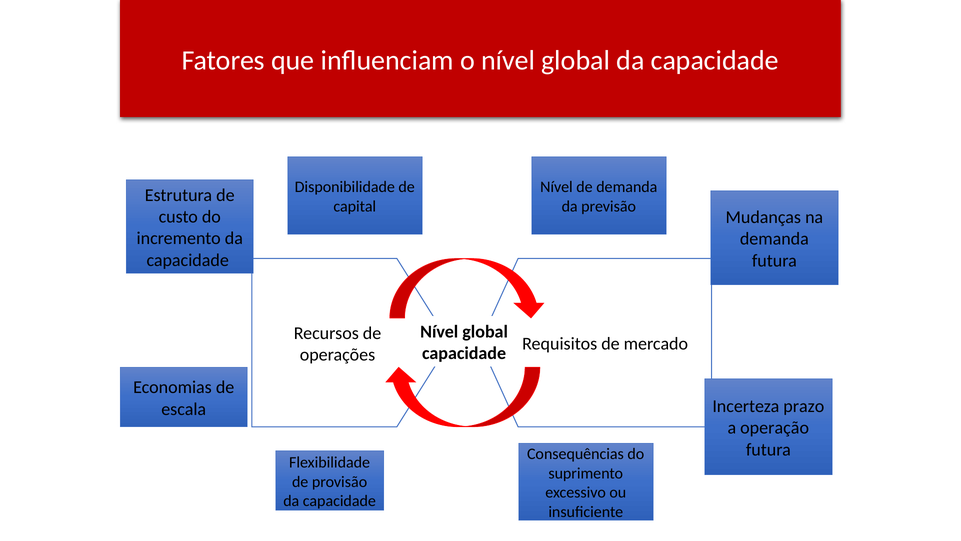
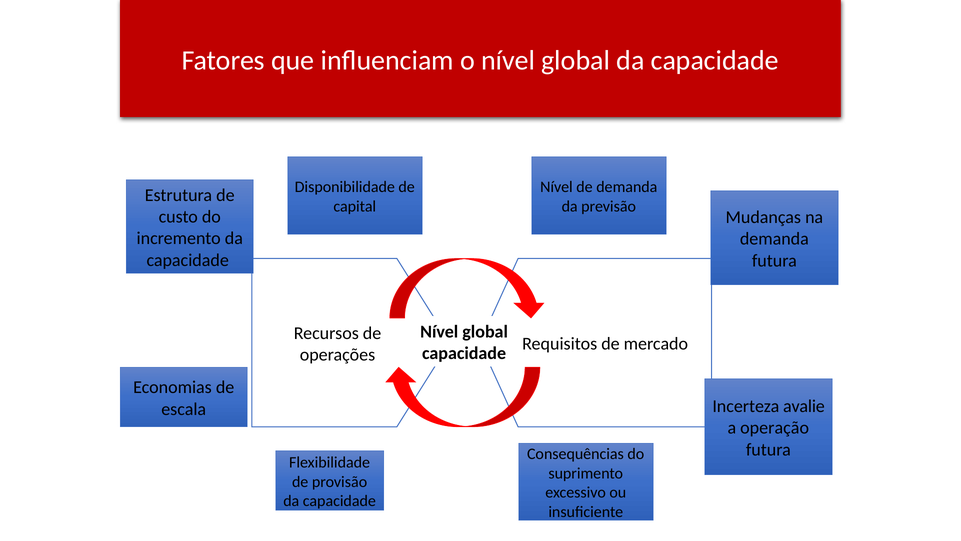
prazo: prazo -> avalie
